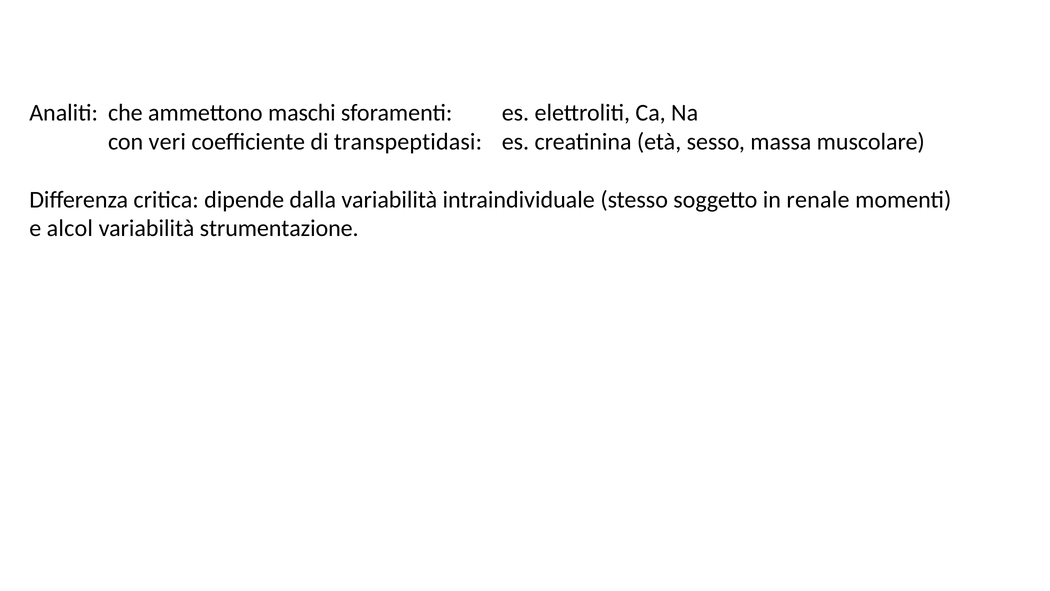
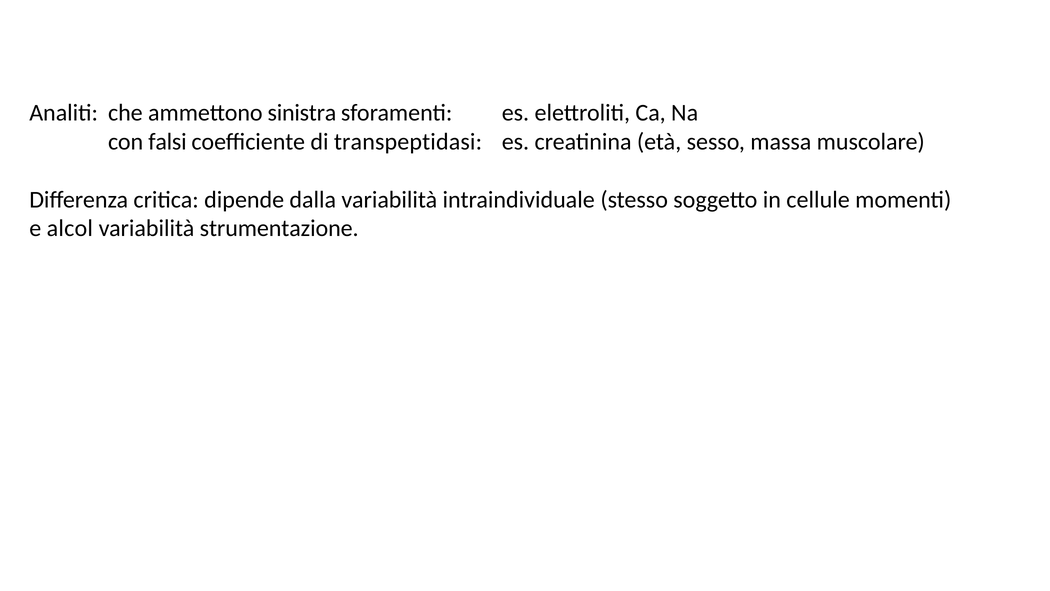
maschi: maschi -> sinistra
veri: veri -> falsi
renale: renale -> cellule
